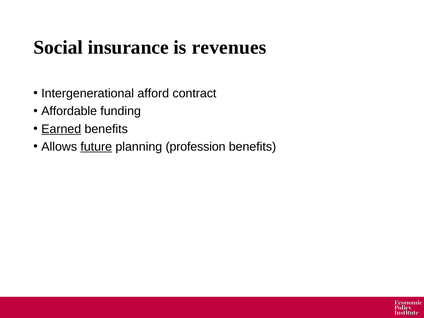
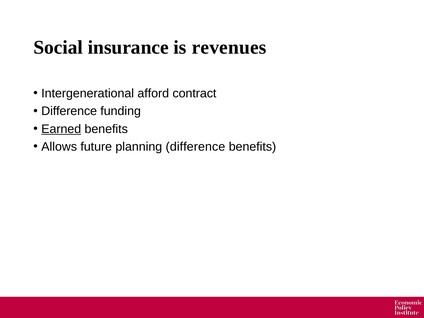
Affordable at (69, 111): Affordable -> Difference
future underline: present -> none
planning profession: profession -> difference
